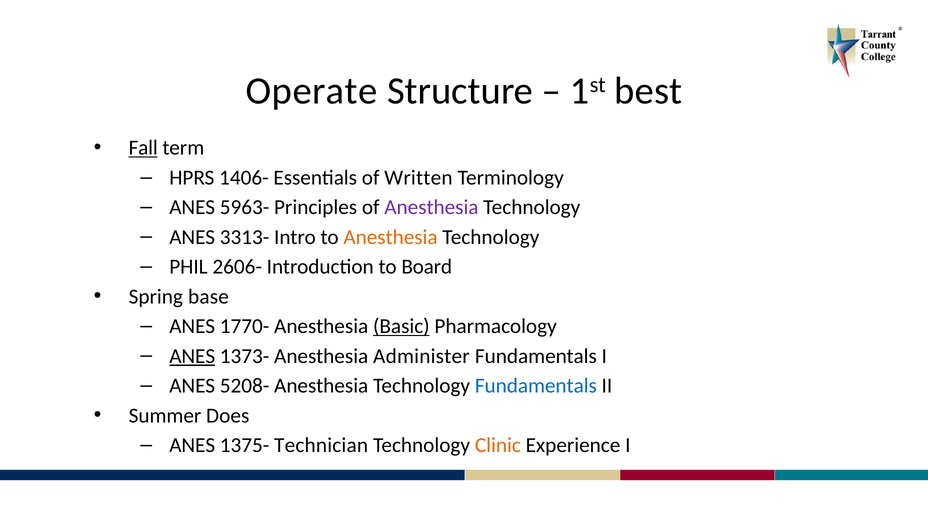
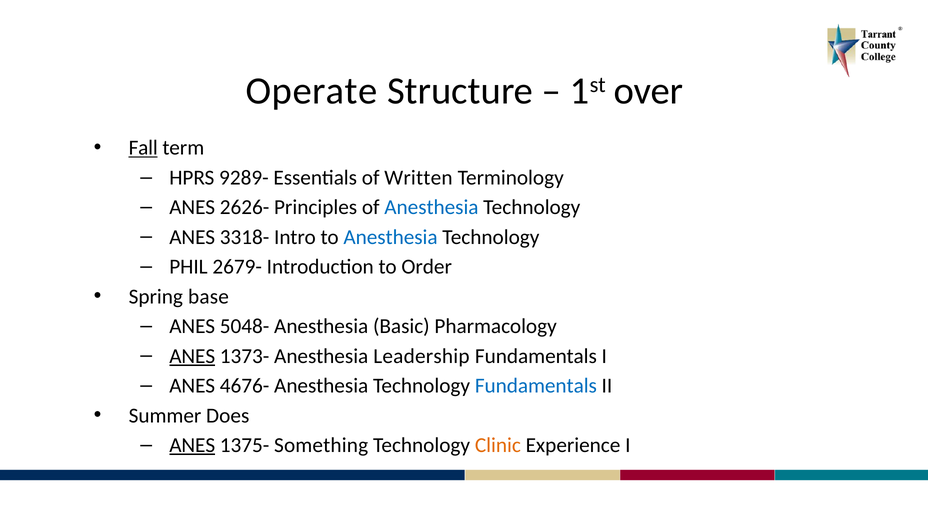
best: best -> over
1406-: 1406- -> 9289-
5963-: 5963- -> 2626-
Anesthesia at (431, 207) colour: purple -> blue
3313-: 3313- -> 3318-
Anesthesia at (391, 237) colour: orange -> blue
2606-: 2606- -> 2679-
Board: Board -> Order
1770-: 1770- -> 5048-
Basic underline: present -> none
Administer: Administer -> Leadership
5208-: 5208- -> 4676-
ANES at (192, 445) underline: none -> present
Technician: Technician -> Something
